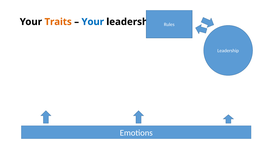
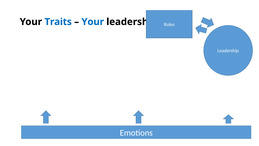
Traits colour: orange -> blue
